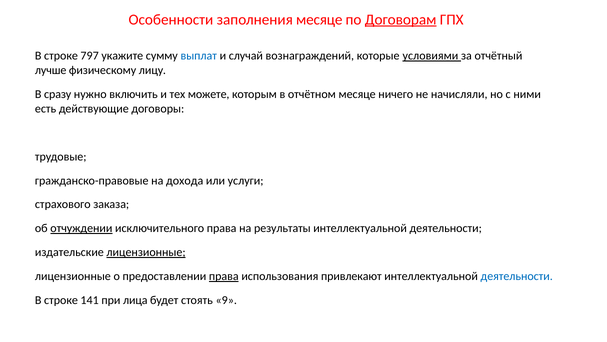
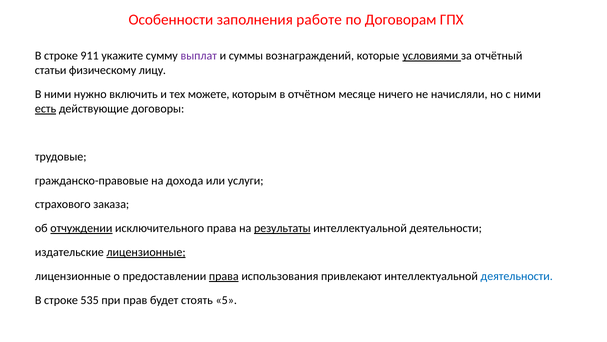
заполнения месяце: месяце -> работе
Договорам underline: present -> none
797: 797 -> 911
выплат colour: blue -> purple
случай: случай -> суммы
лучше: лучше -> статьи
В сразу: сразу -> ними
есть underline: none -> present
результаты underline: none -> present
141: 141 -> 535
лица: лица -> прав
9: 9 -> 5
